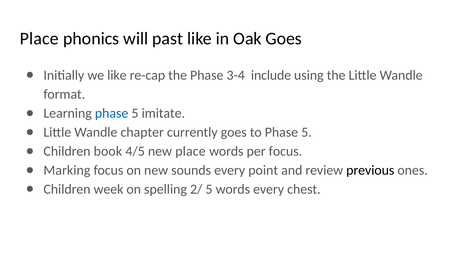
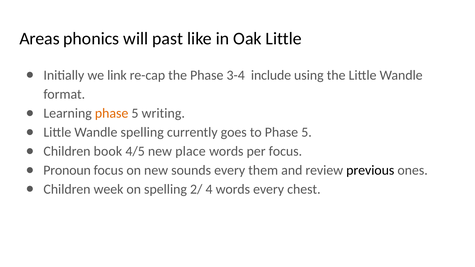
Place at (39, 39): Place -> Areas
Oak Goes: Goes -> Little
we like: like -> link
phase at (112, 113) colour: blue -> orange
imitate: imitate -> writing
Wandle chapter: chapter -> spelling
Marking: Marking -> Pronoun
point: point -> them
2/ 5: 5 -> 4
